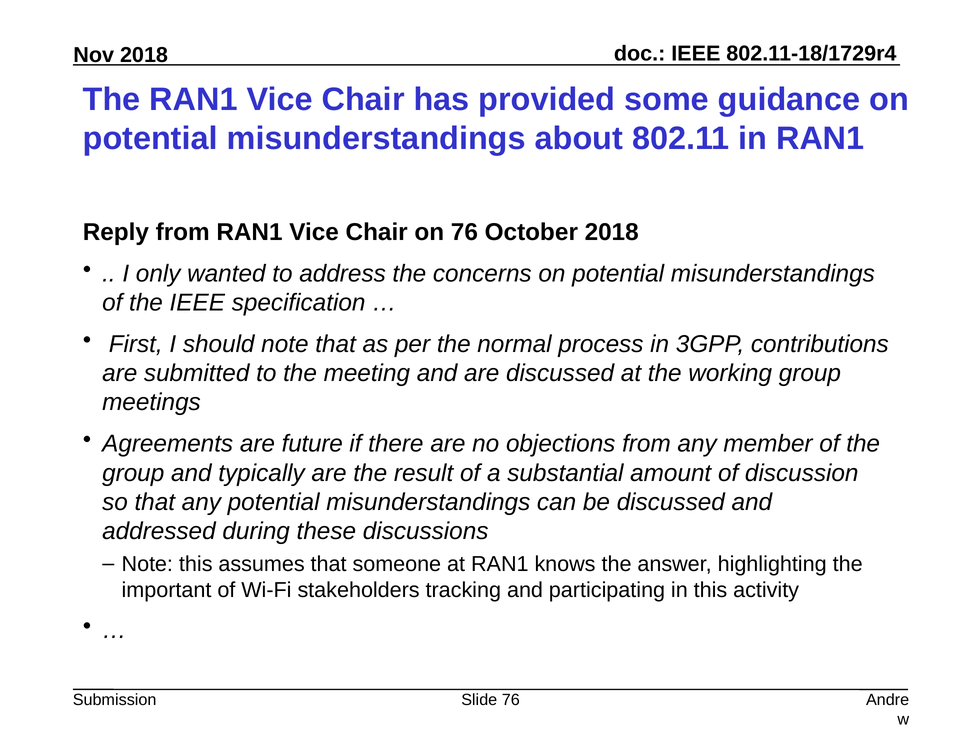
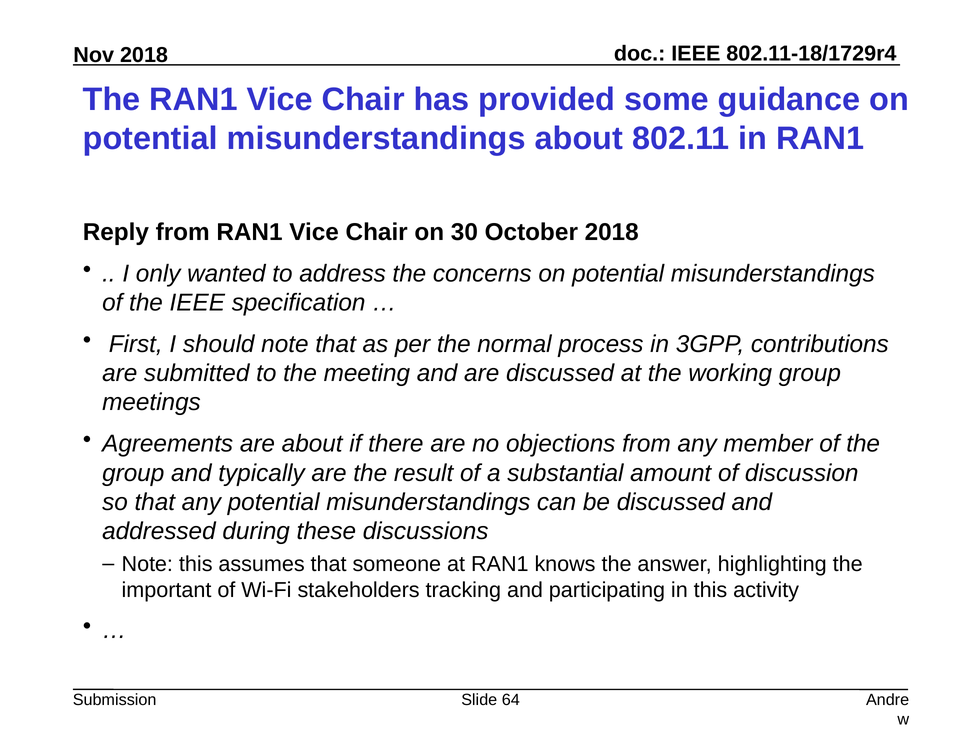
on 76: 76 -> 30
are future: future -> about
Slide 76: 76 -> 64
